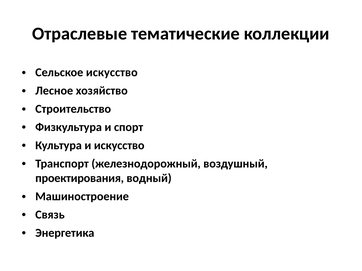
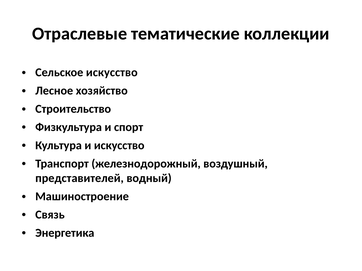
проектирования: проектирования -> представителей
